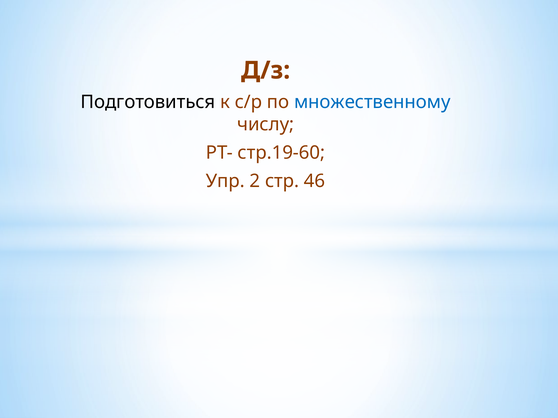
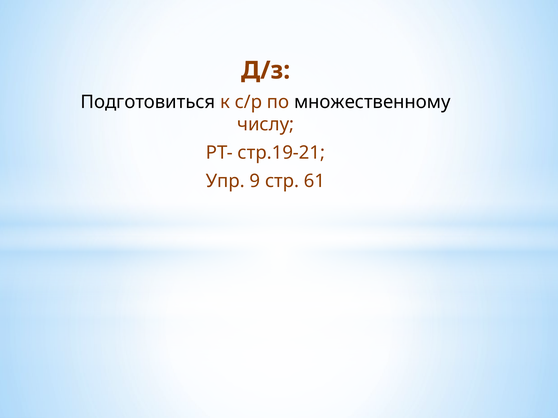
множественному colour: blue -> black
стр.19-60: стр.19-60 -> стр.19-21
2: 2 -> 9
46: 46 -> 61
